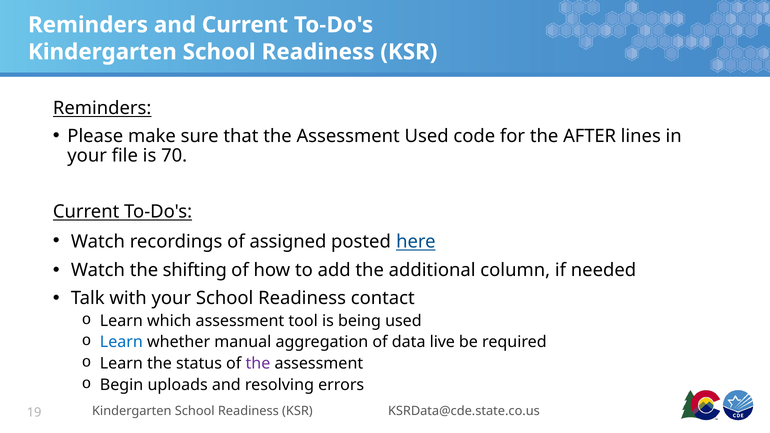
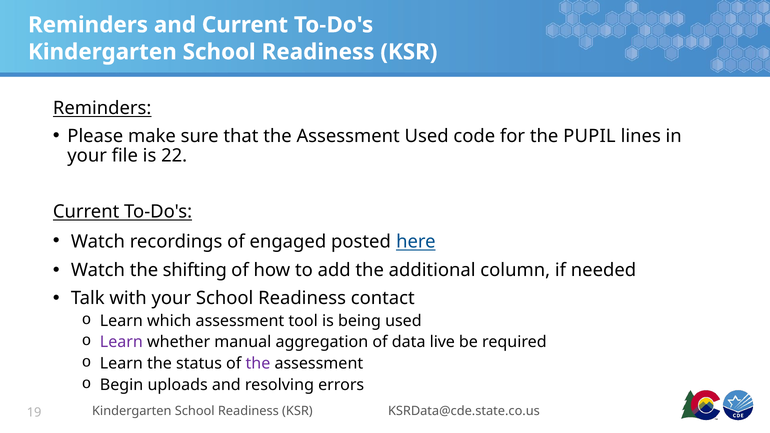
AFTER: AFTER -> PUPIL
70: 70 -> 22
assigned: assigned -> engaged
Learn at (121, 342) colour: blue -> purple
